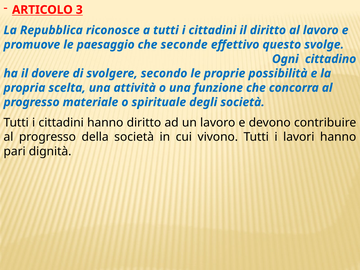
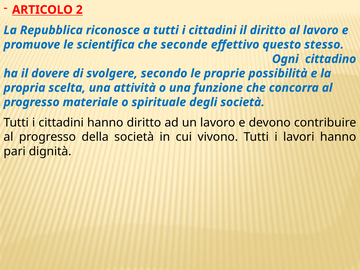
3: 3 -> 2
paesaggio: paesaggio -> scientifica
svolge: svolge -> stesso
